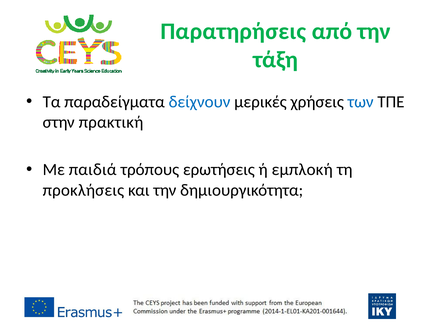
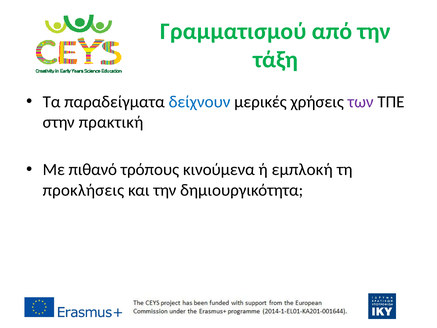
Παρατηρήσεις: Παρατηρήσεις -> Γραμματισμού
των colour: blue -> purple
παιδιά: παιδιά -> πιθανό
ερωτήσεις: ερωτήσεις -> κινούμενα
